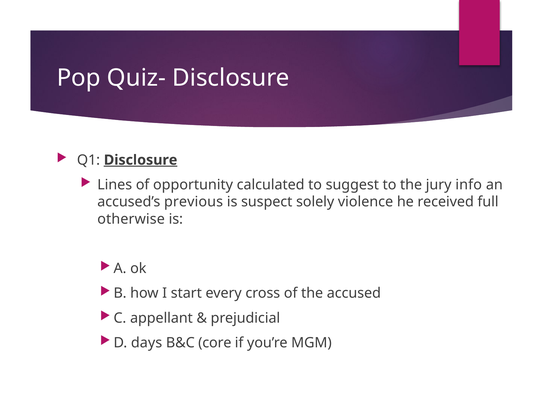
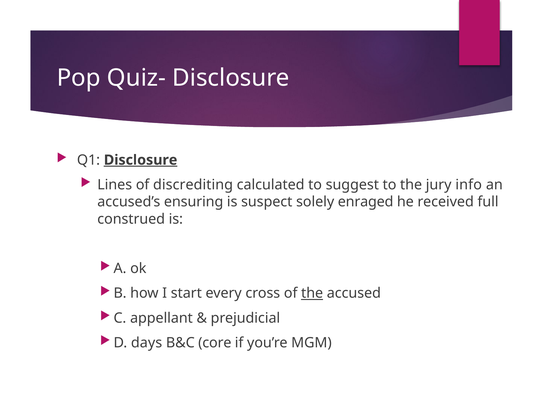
opportunity: opportunity -> discrediting
previous: previous -> ensuring
violence: violence -> enraged
otherwise: otherwise -> construed
the at (312, 293) underline: none -> present
